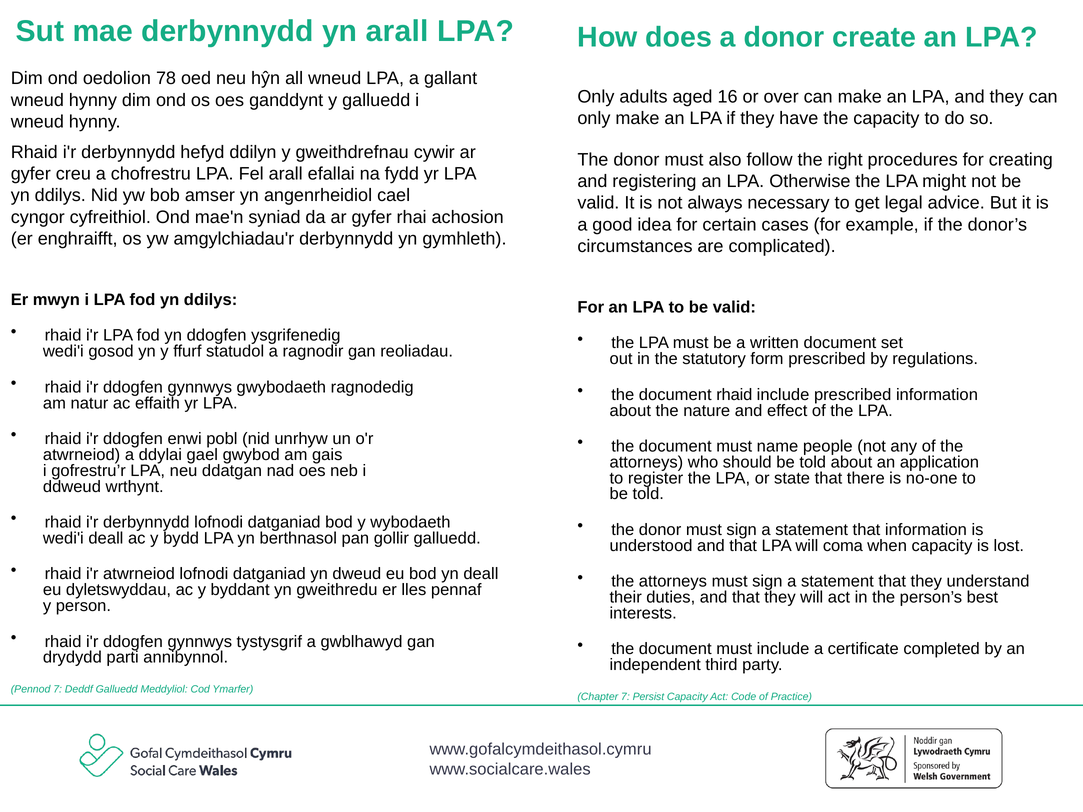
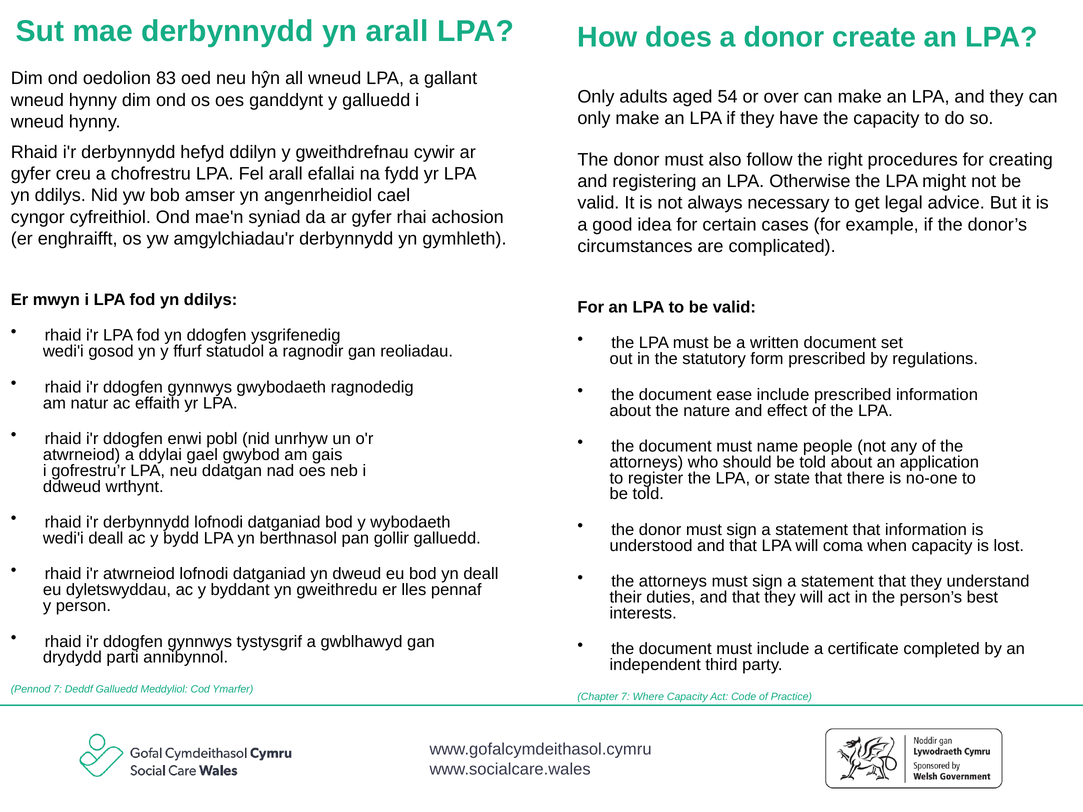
78: 78 -> 83
16: 16 -> 54
document rhaid: rhaid -> ease
Persist: Persist -> Where
